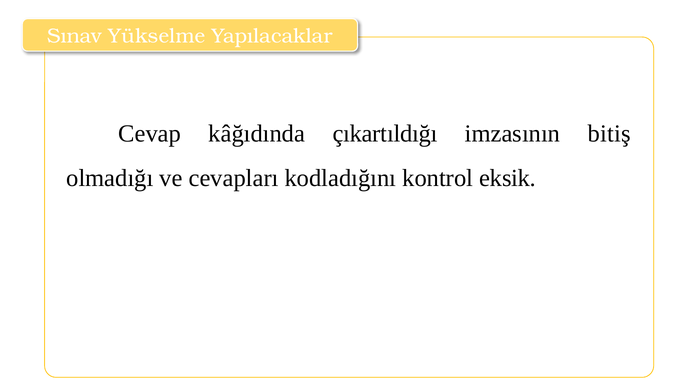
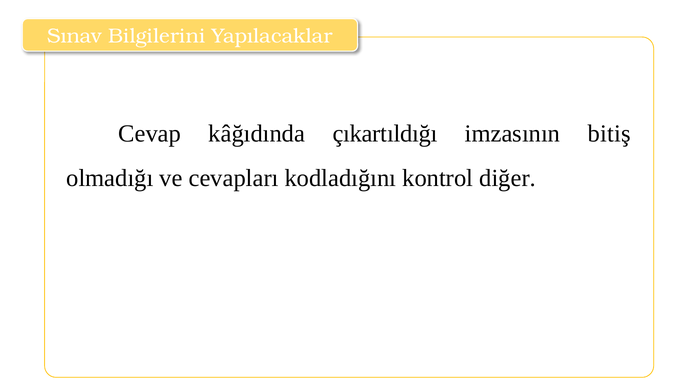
Yükselme: Yükselme -> Bilgilerini
eksik: eksik -> diğer
